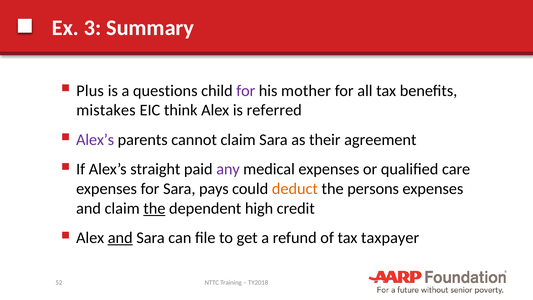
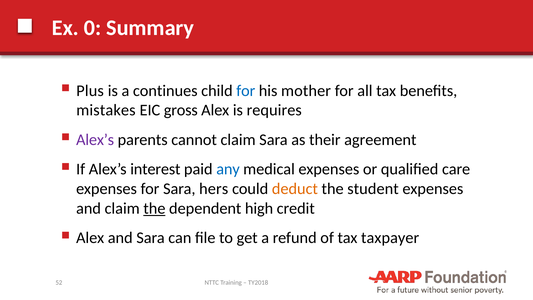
3: 3 -> 0
questions: questions -> continues
for at (246, 91) colour: purple -> blue
think: think -> gross
referred: referred -> requires
straight: straight -> interest
any colour: purple -> blue
pays: pays -> hers
persons: persons -> student
and at (120, 238) underline: present -> none
